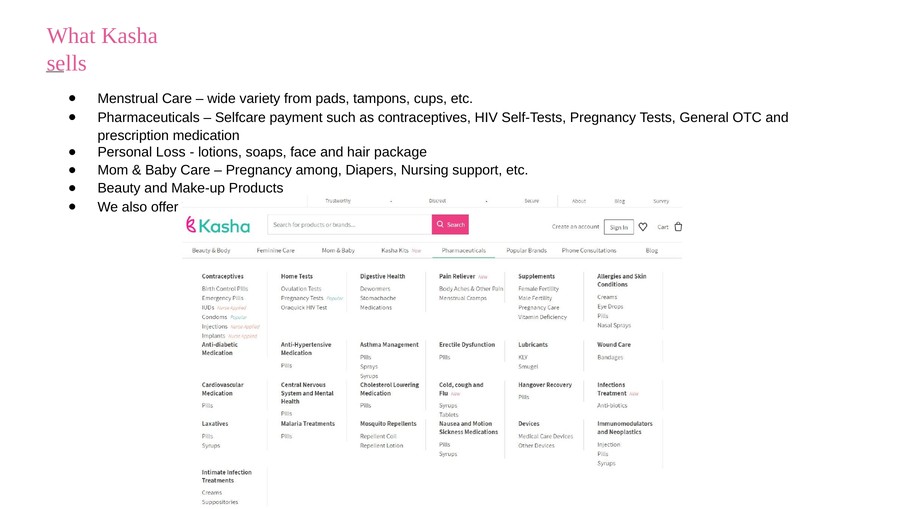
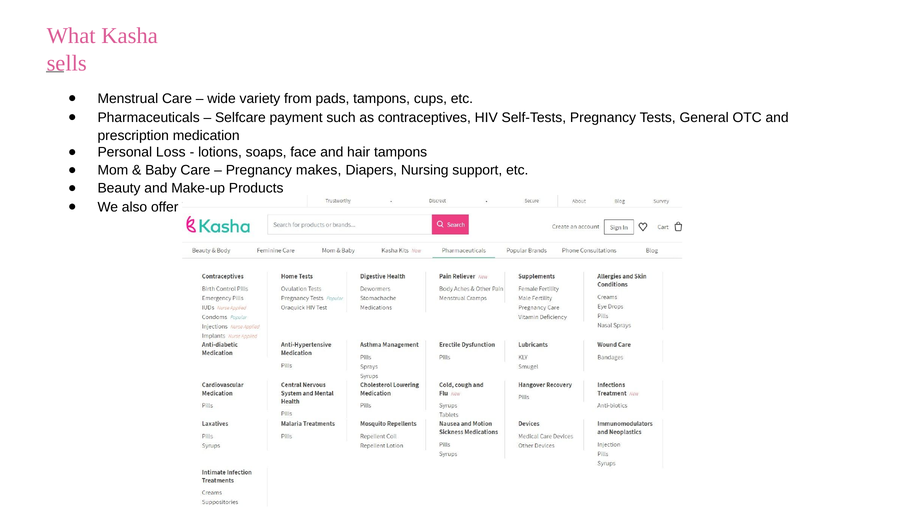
hair package: package -> tampons
among: among -> makes
